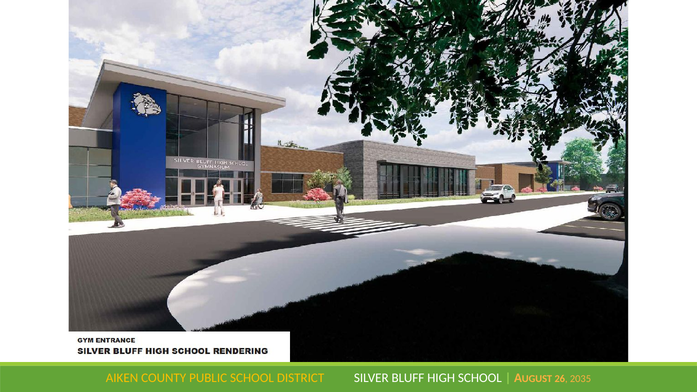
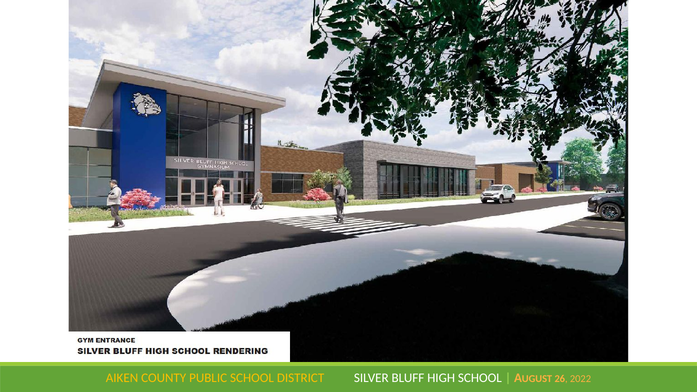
2035: 2035 -> 2022
